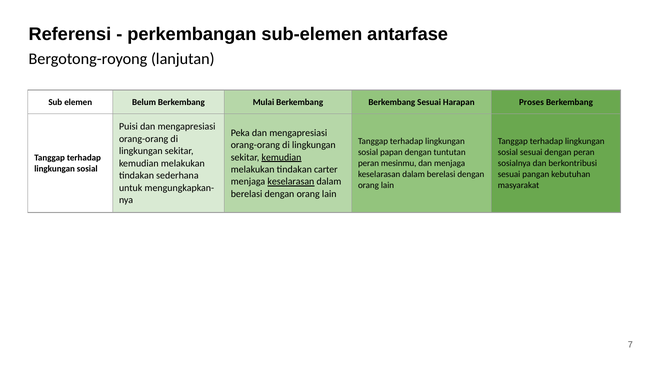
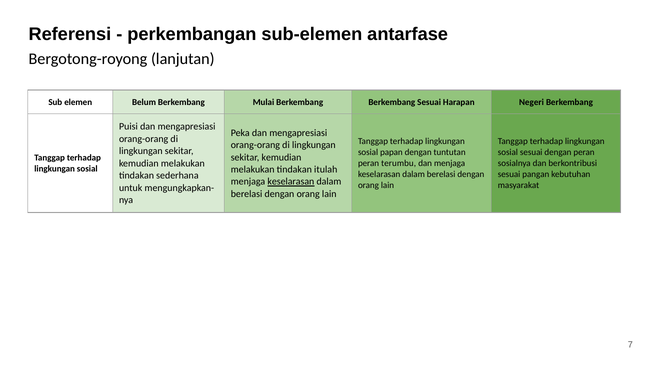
Proses: Proses -> Negeri
kemudian at (281, 157) underline: present -> none
mesinmu: mesinmu -> terumbu
carter: carter -> itulah
